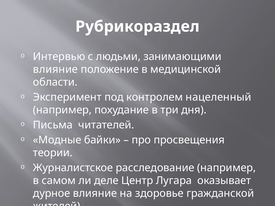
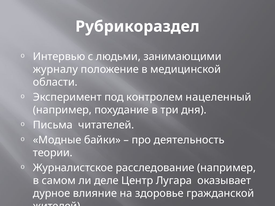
влияние at (55, 69): влияние -> журналу
просвещения: просвещения -> деятельность
